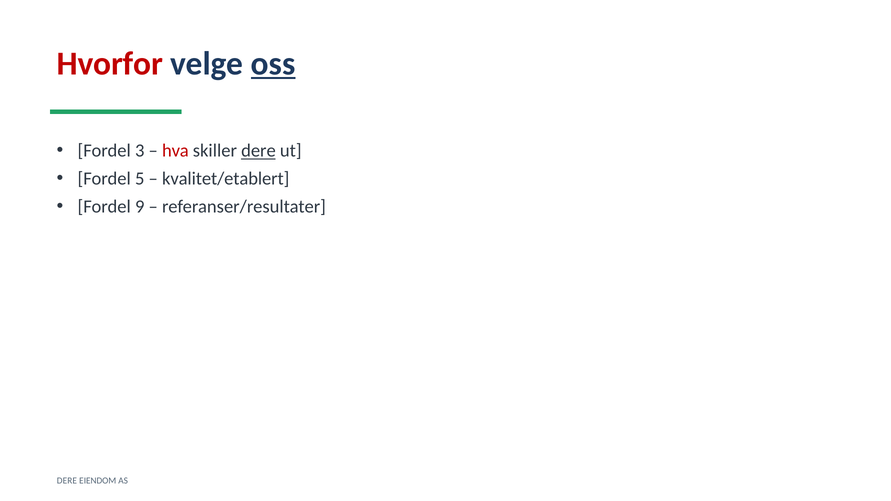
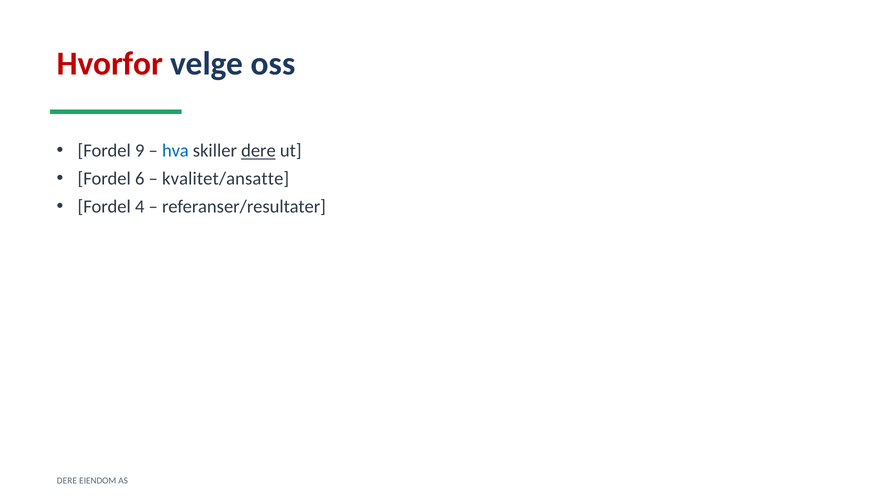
oss underline: present -> none
3: 3 -> 9
hva colour: red -> blue
5: 5 -> 6
kvalitet/etablert: kvalitet/etablert -> kvalitet/ansatte
9: 9 -> 4
